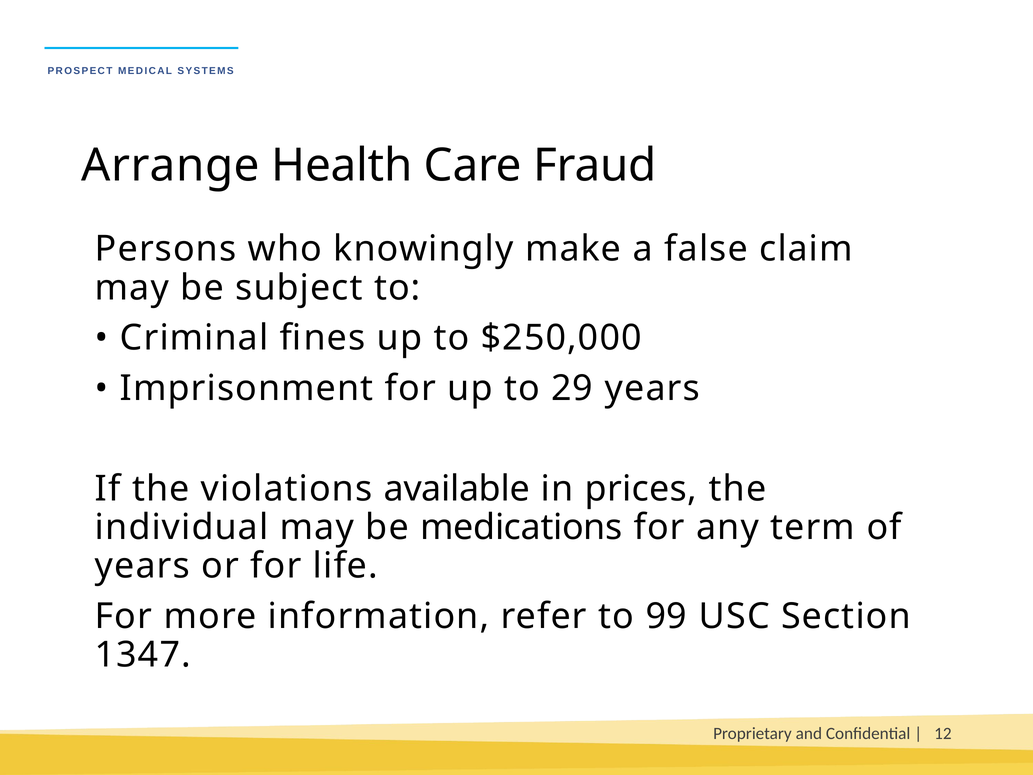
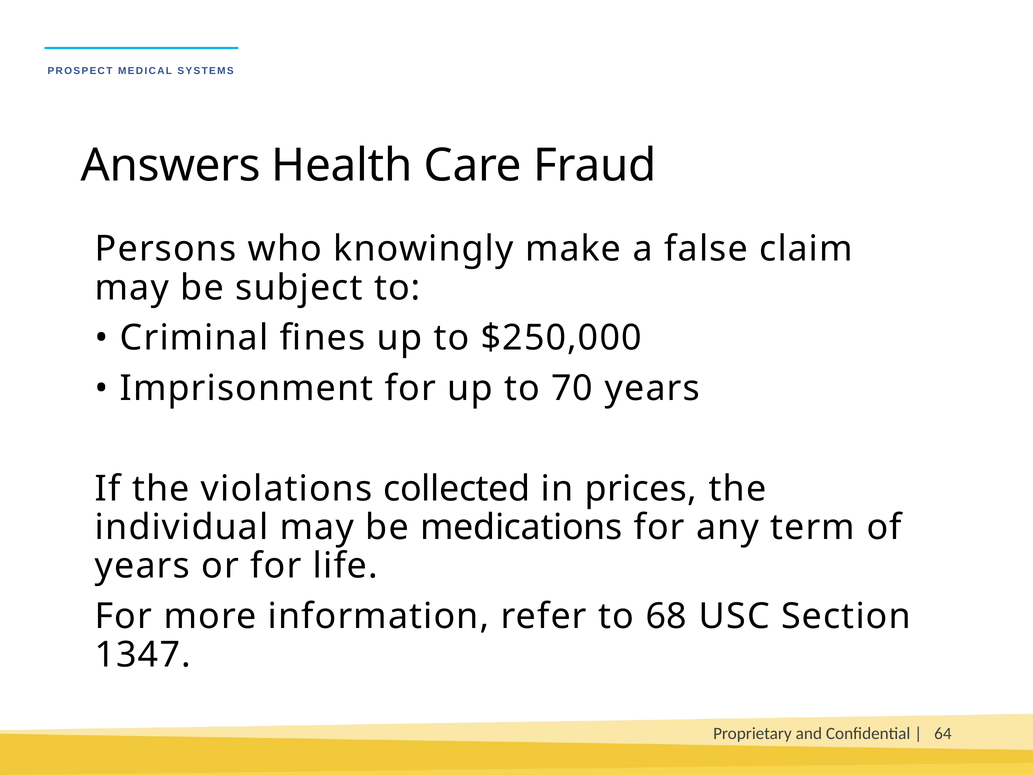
Arrange: Arrange -> Answers
29: 29 -> 70
available: available -> collected
99: 99 -> 68
12: 12 -> 64
